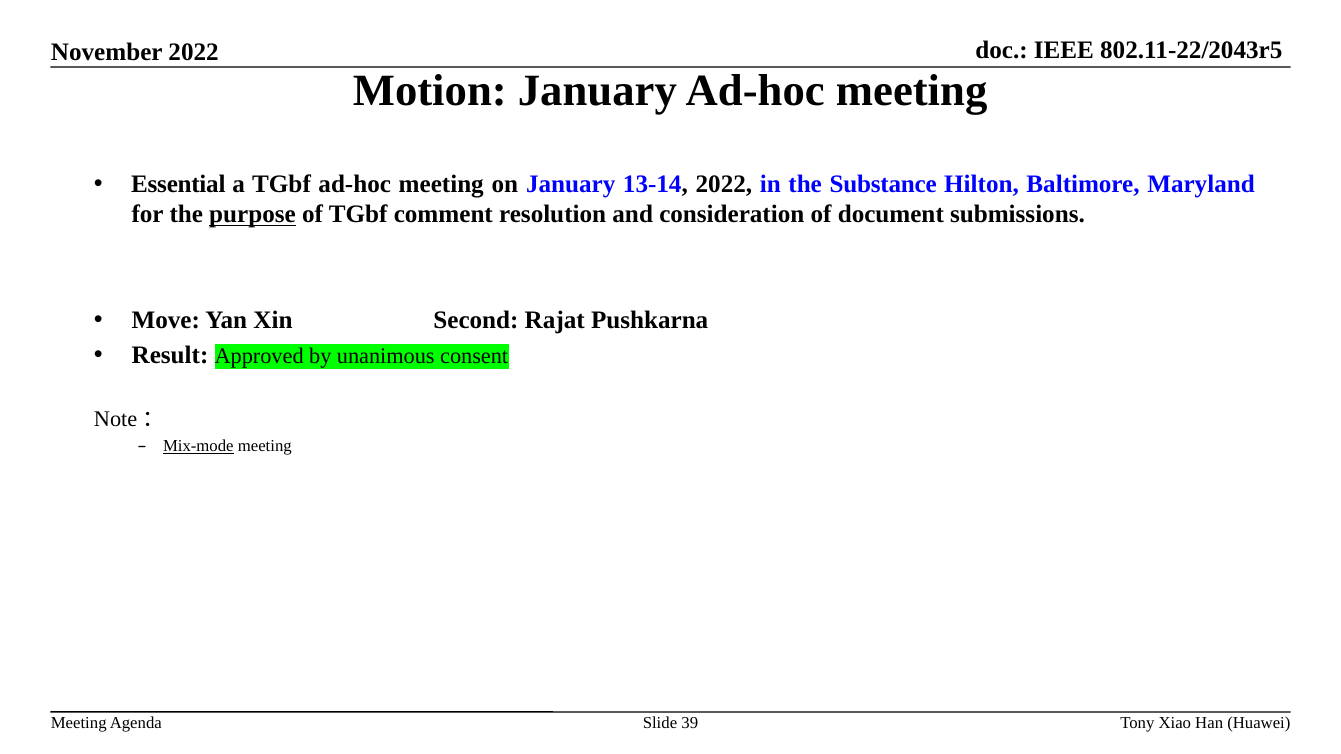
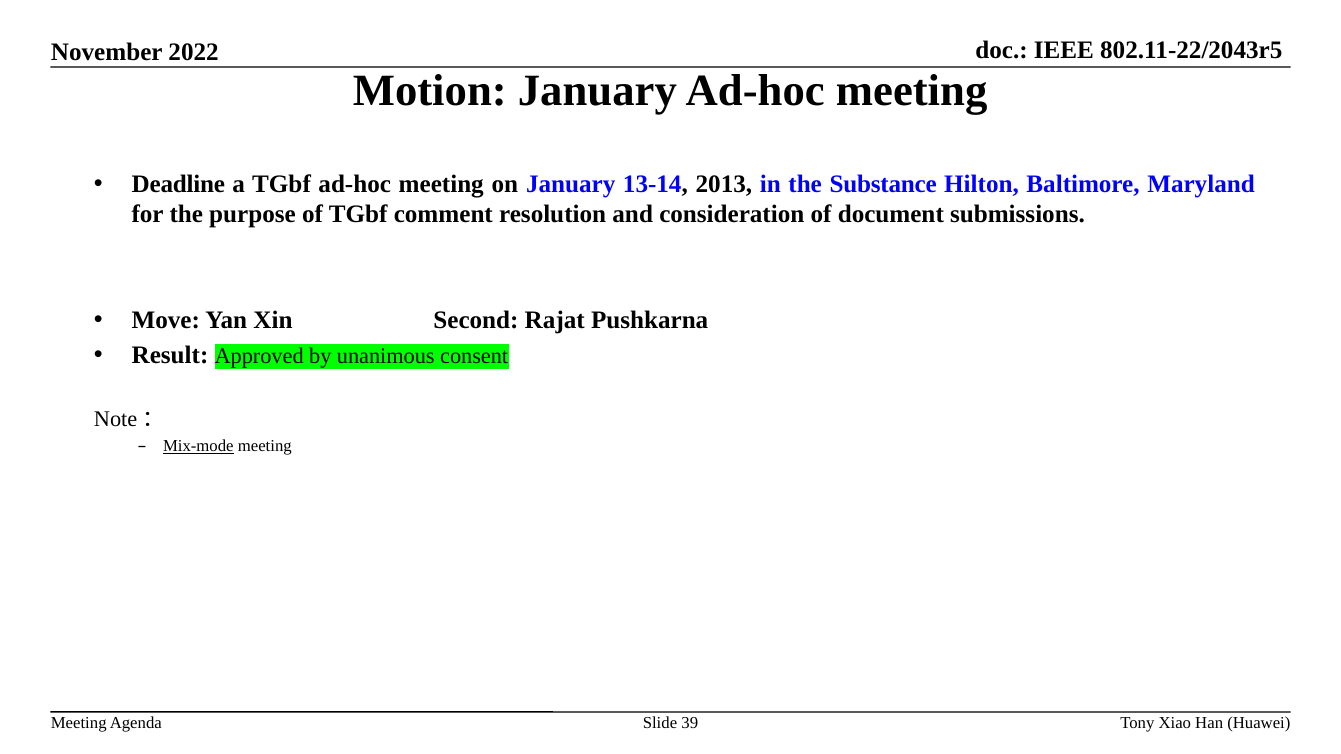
Essential: Essential -> Deadline
13-14 2022: 2022 -> 2013
purpose underline: present -> none
